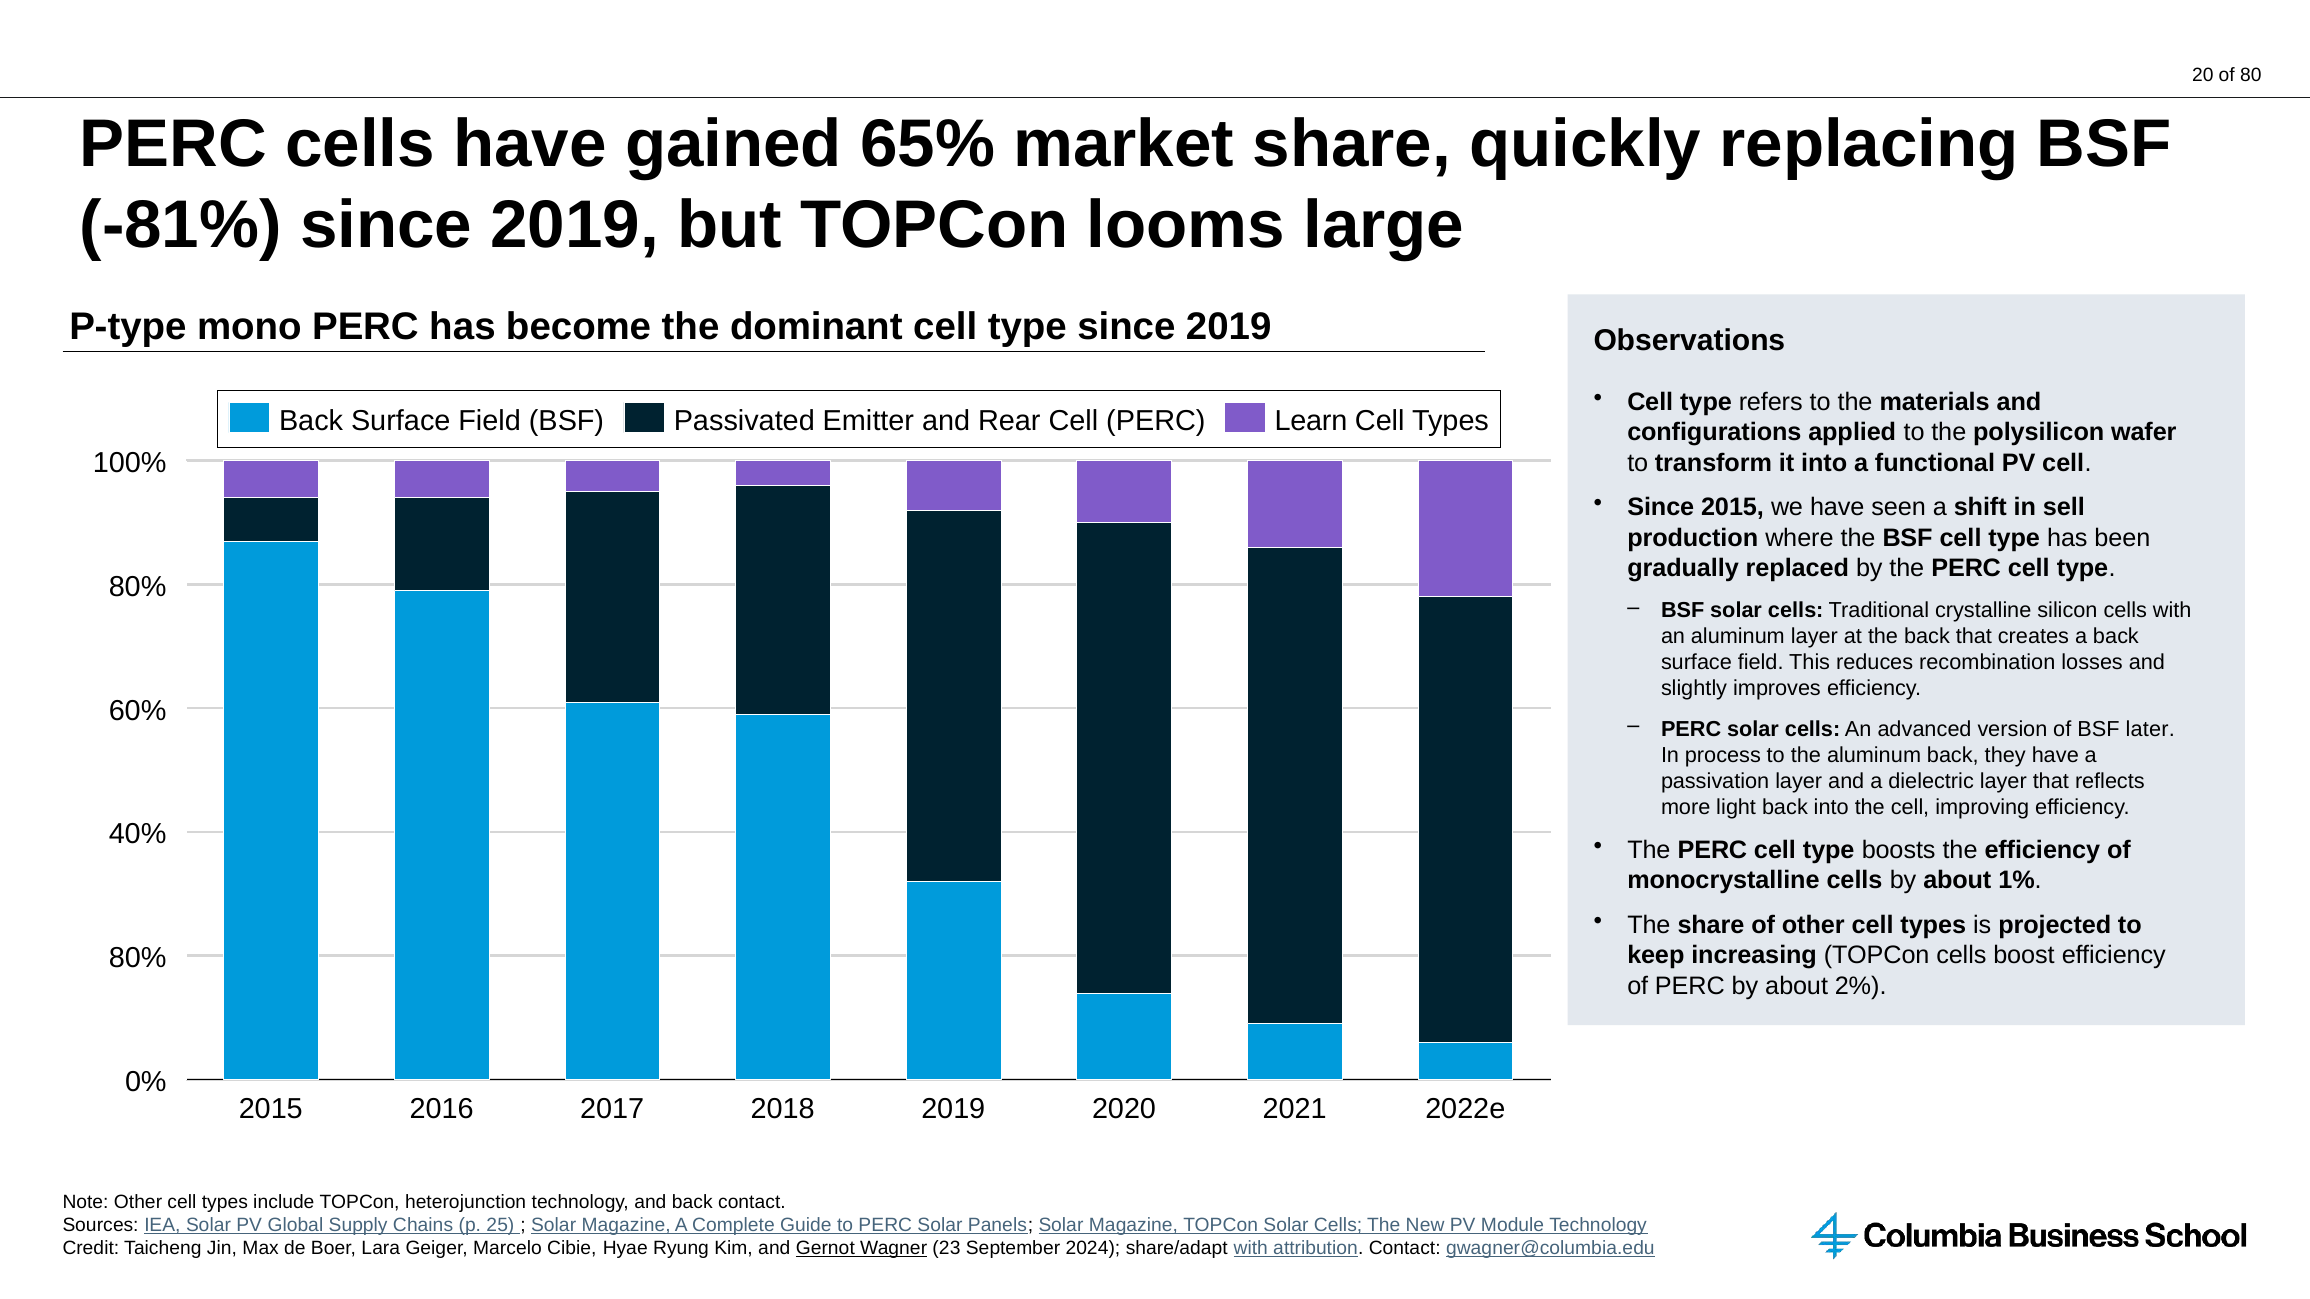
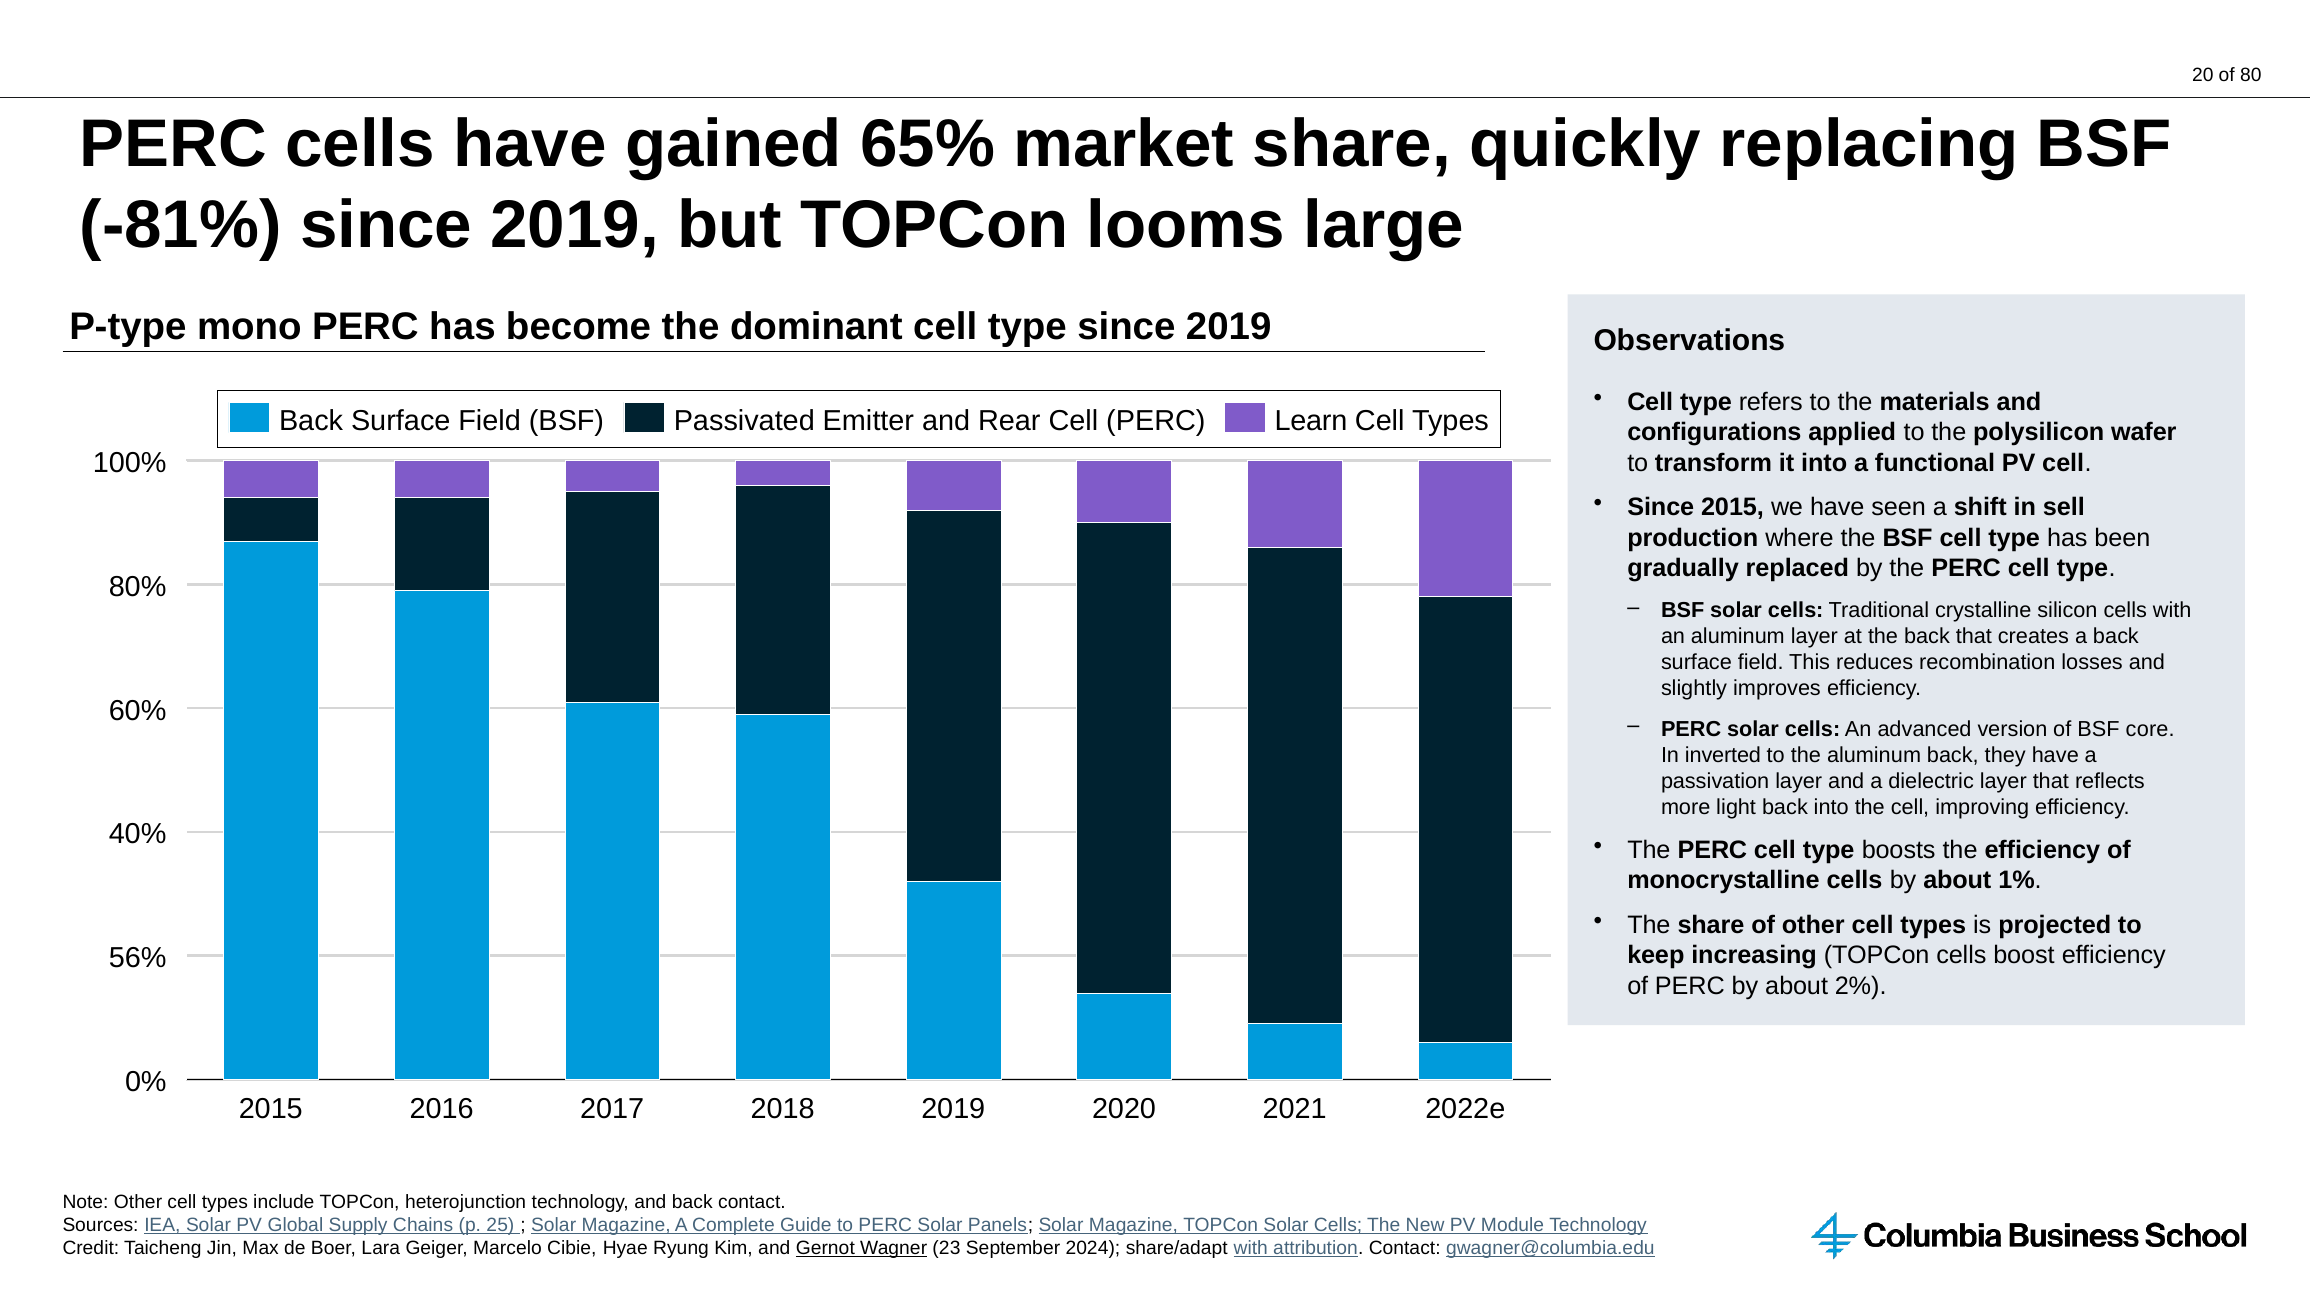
later: later -> core
process: process -> inverted
80% at (138, 958): 80% -> 56%
